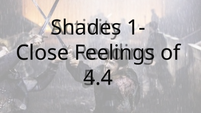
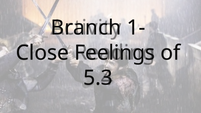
Shades: Shades -> Branch
4.4: 4.4 -> 5.3
